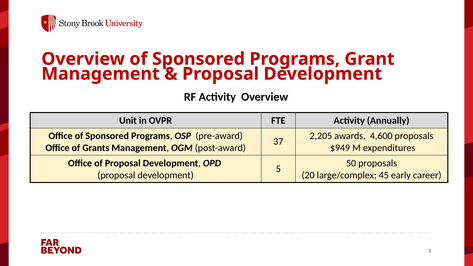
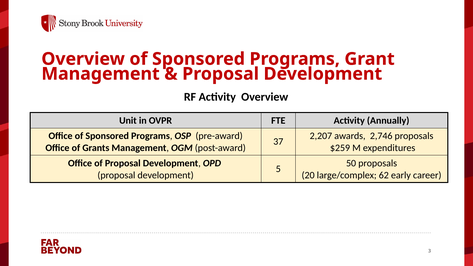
2,205: 2,205 -> 2,207
4,600: 4,600 -> 2,746
$949: $949 -> $259
45: 45 -> 62
